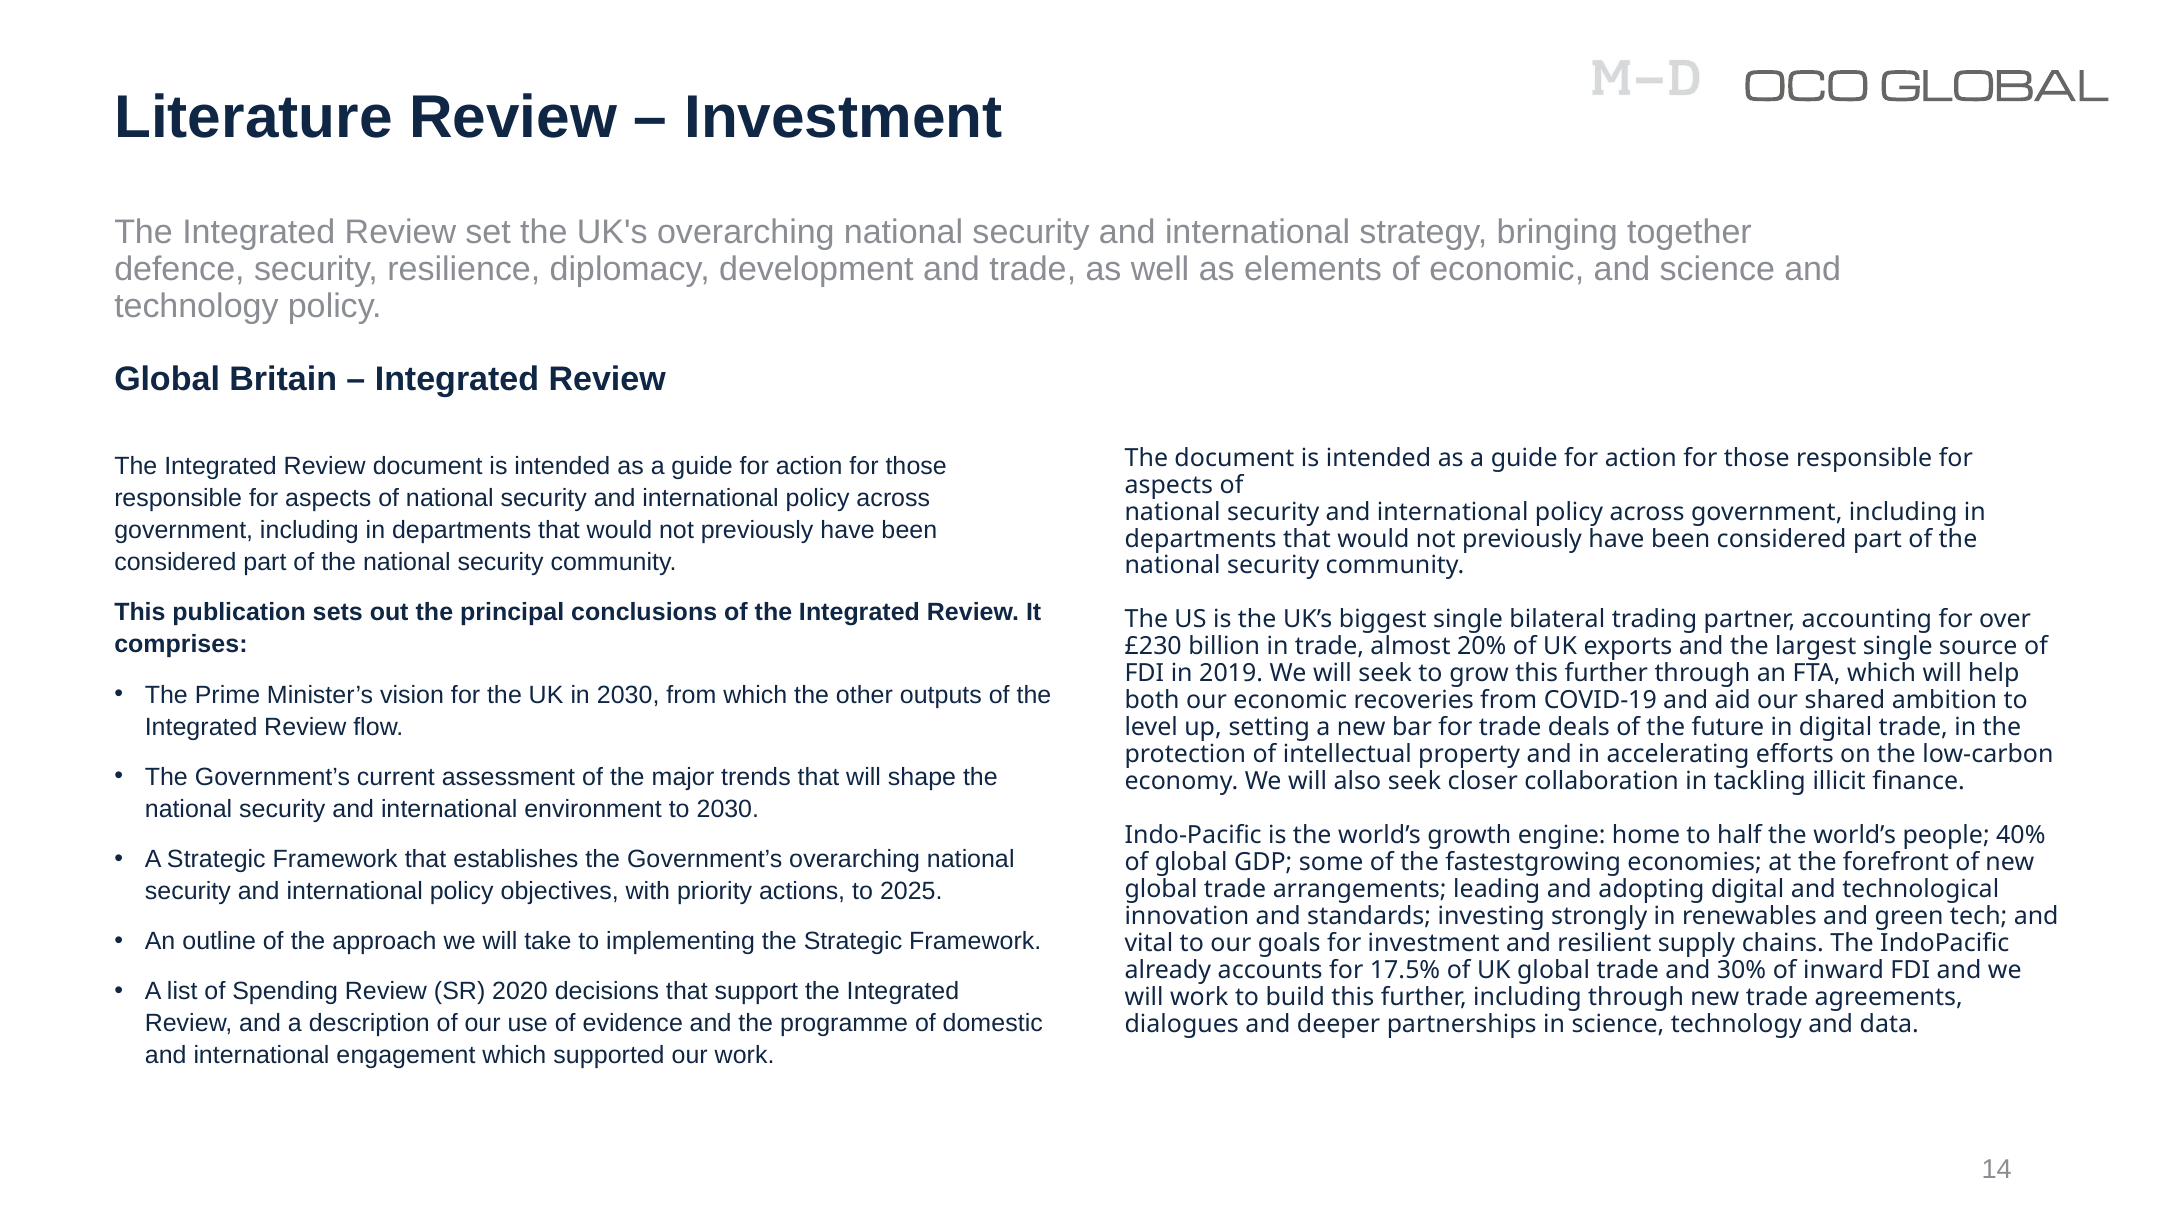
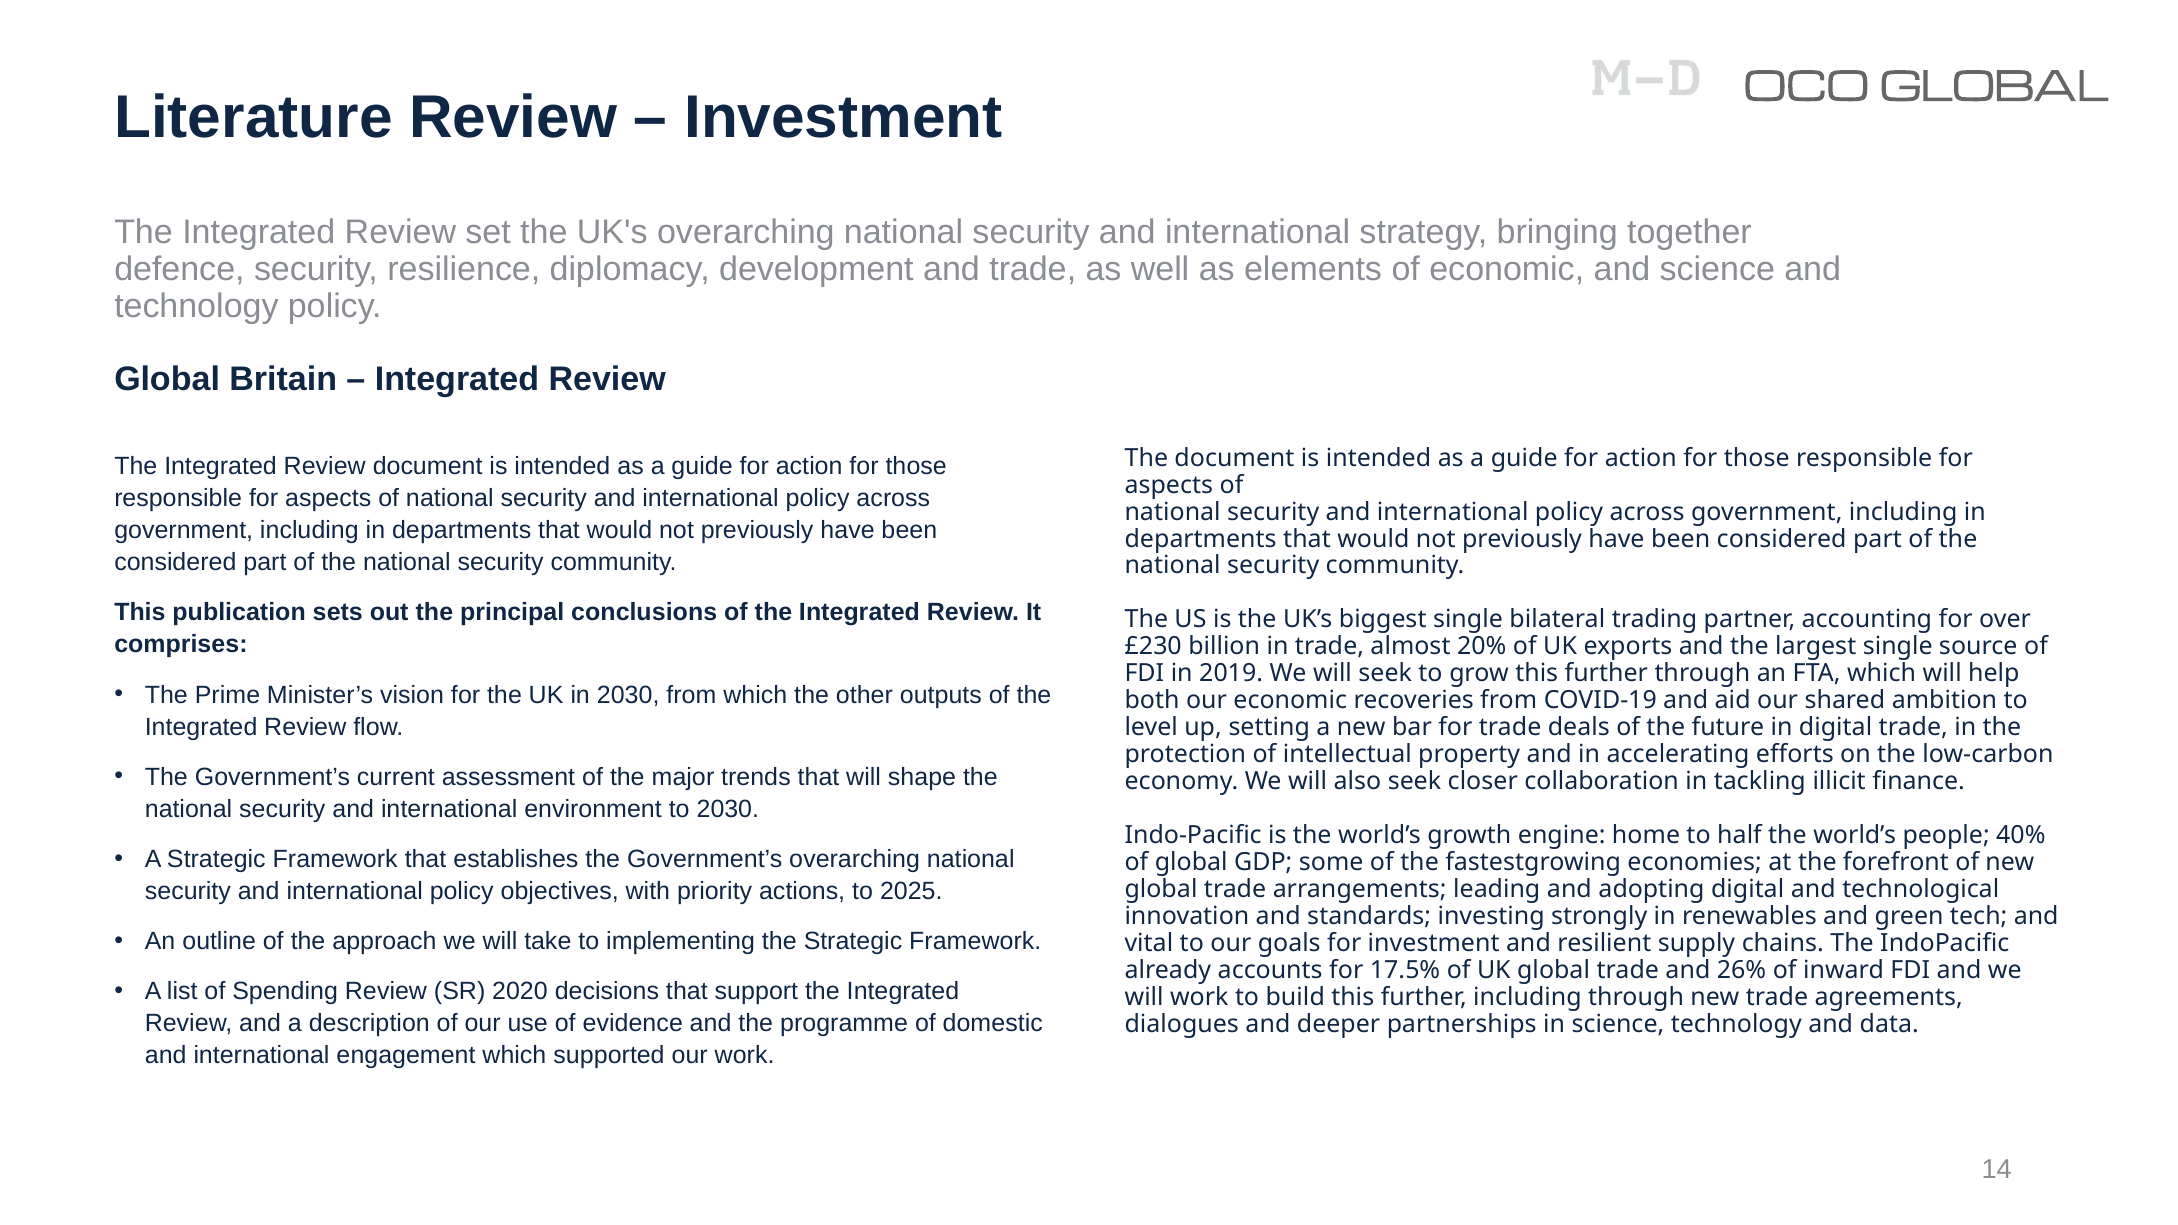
30%: 30% -> 26%
